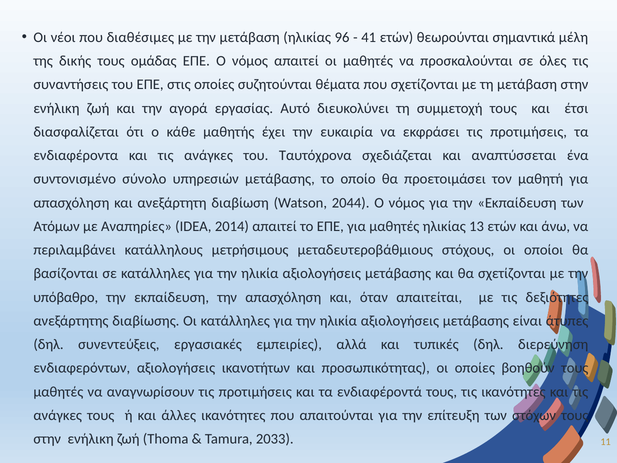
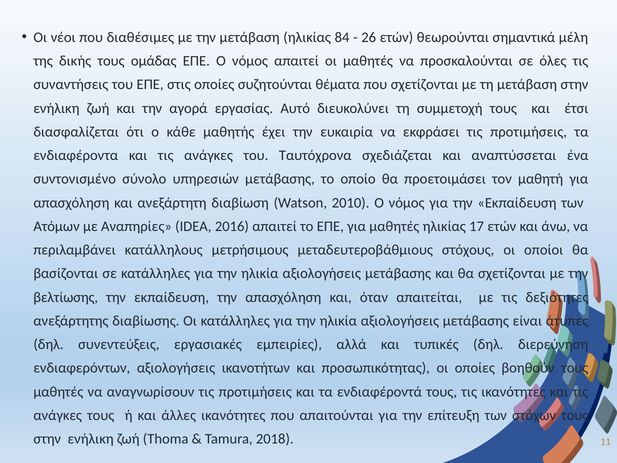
96: 96 -> 84
41: 41 -> 26
2044: 2044 -> 2010
2014: 2014 -> 2016
13: 13 -> 17
υπόβαθρο: υπόβαθρο -> βελτίωσης
2033: 2033 -> 2018
